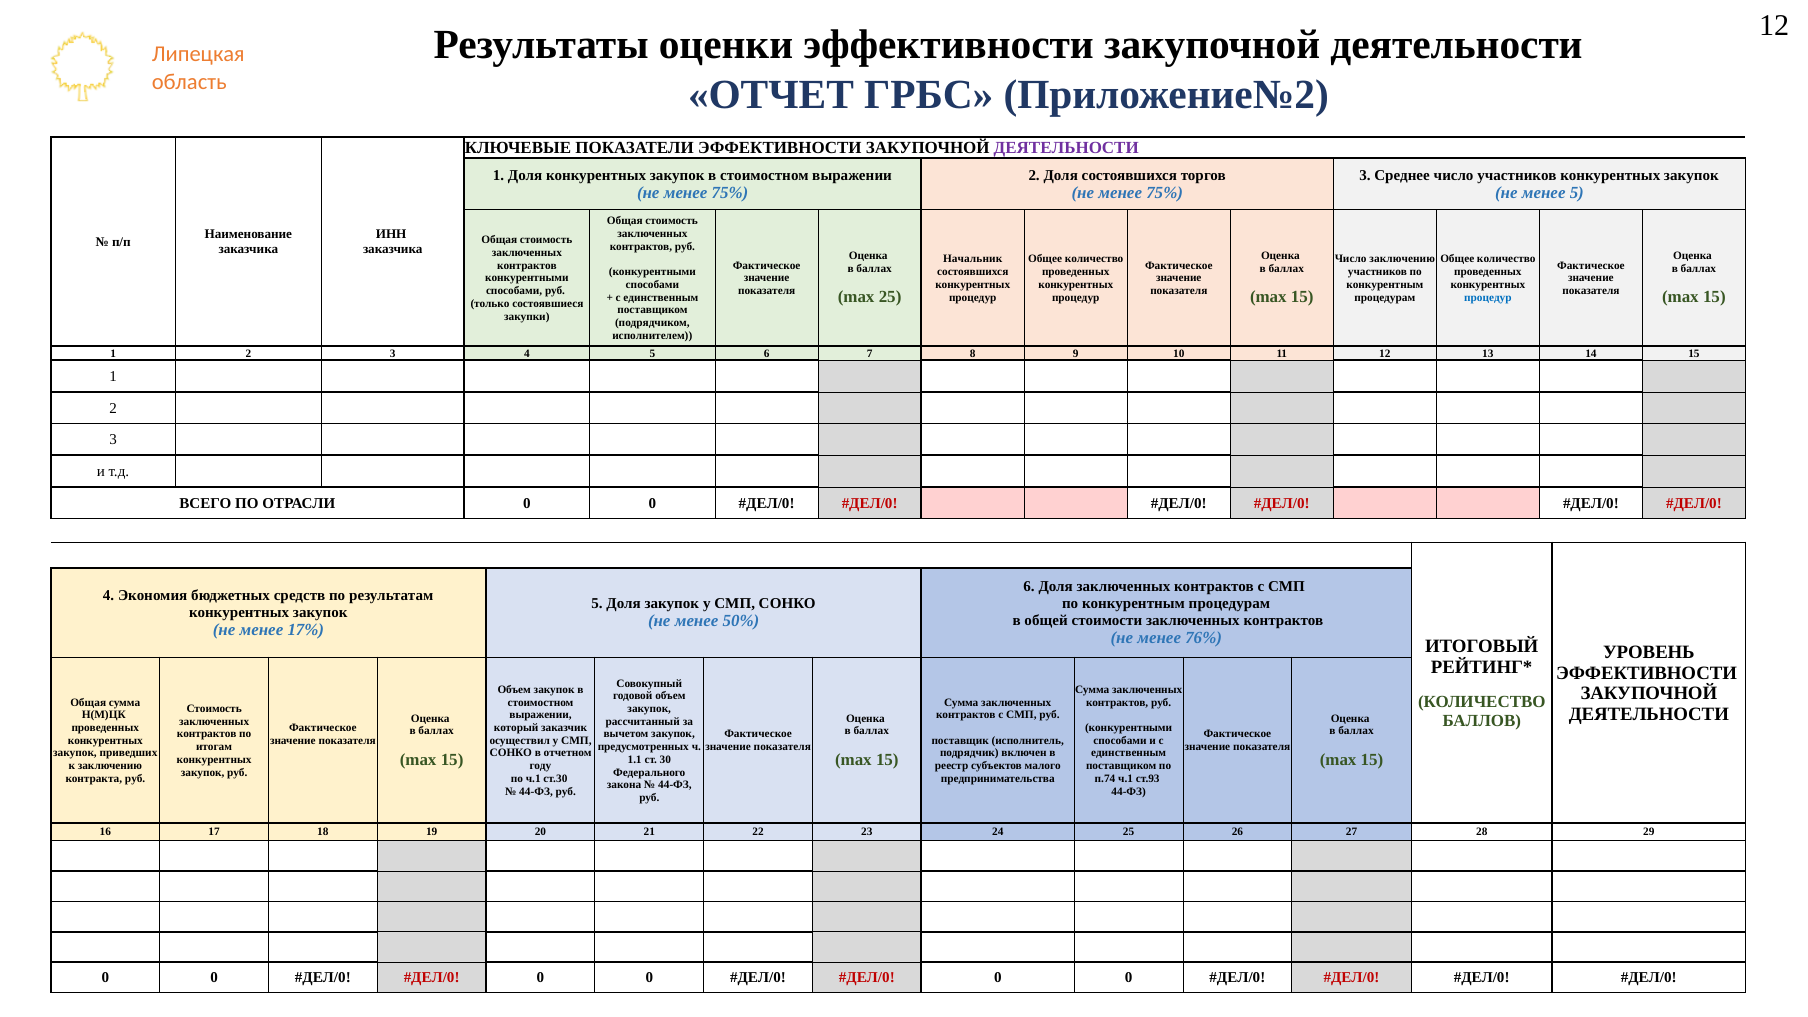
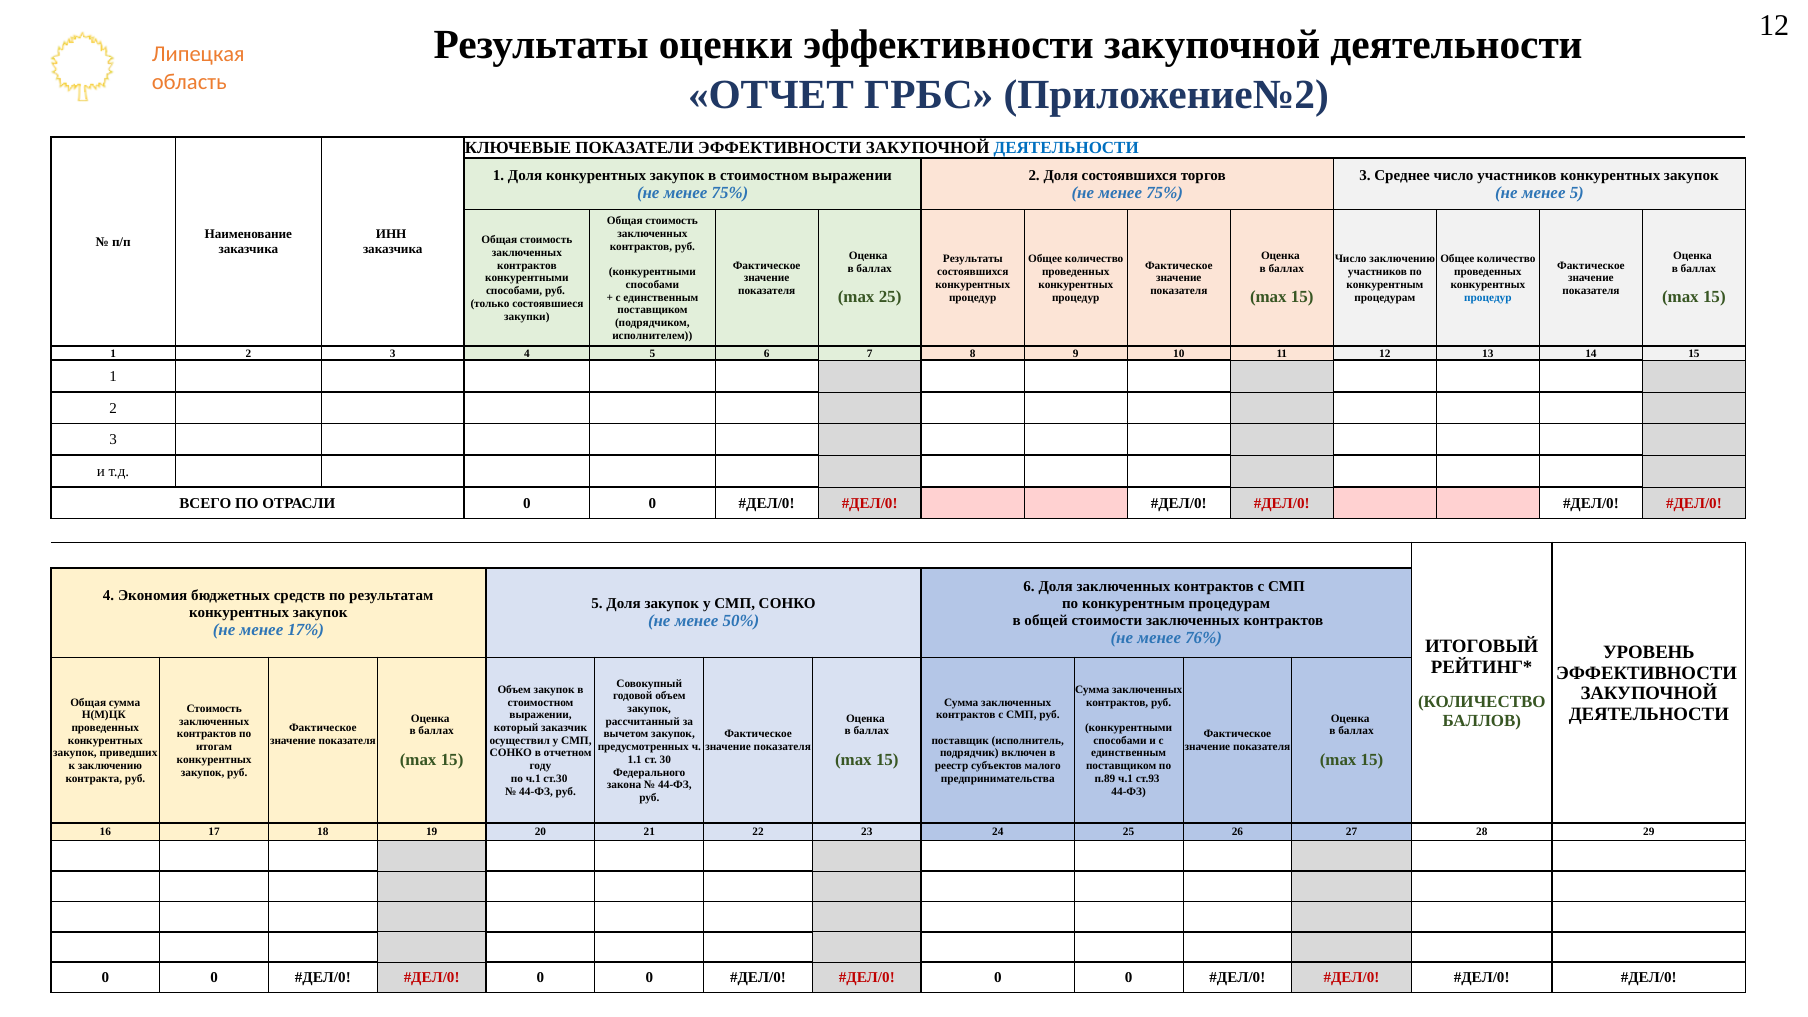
ДЕЯТЕЛЬНОСТИ at (1066, 148) colour: purple -> blue
Начальник at (973, 259): Начальник -> Результаты
п.74: п.74 -> п.89
